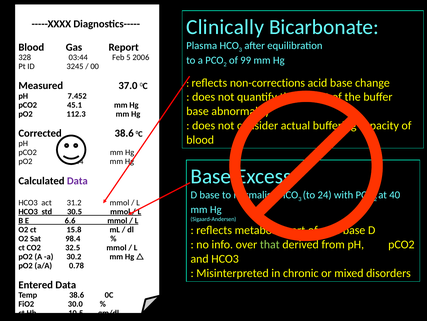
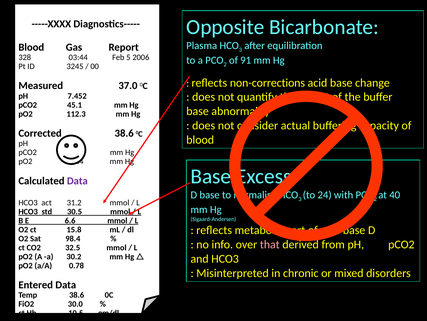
Clinically: Clinically -> Opposite
99: 99 -> 91
that colour: light green -> pink
